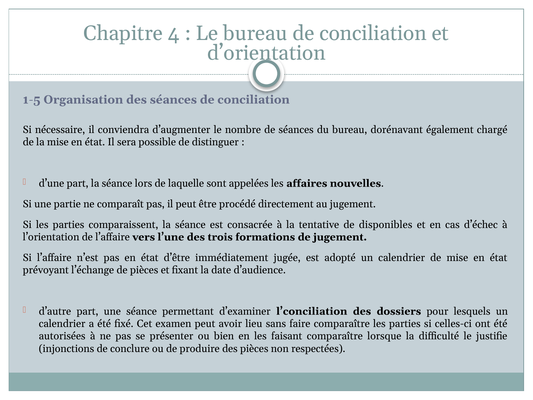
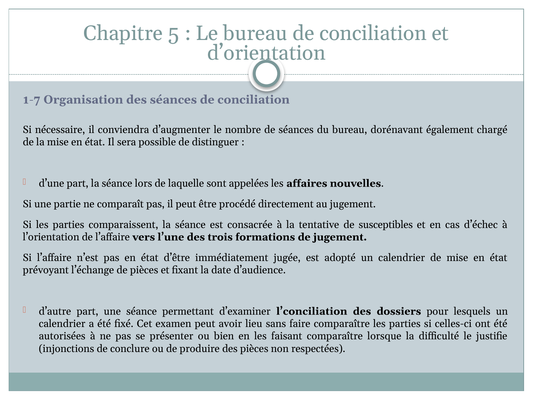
4: 4 -> 5
1-5: 1-5 -> 1-7
disponibles: disponibles -> susceptibles
